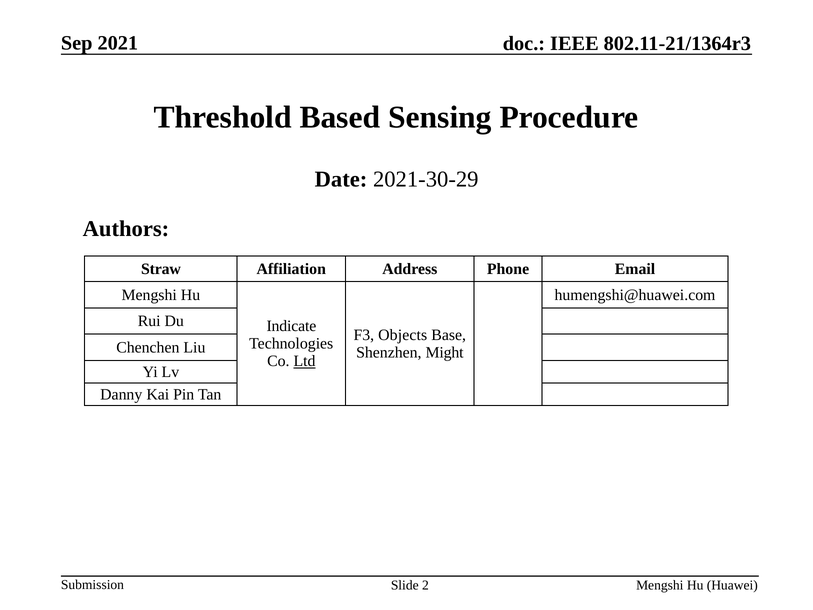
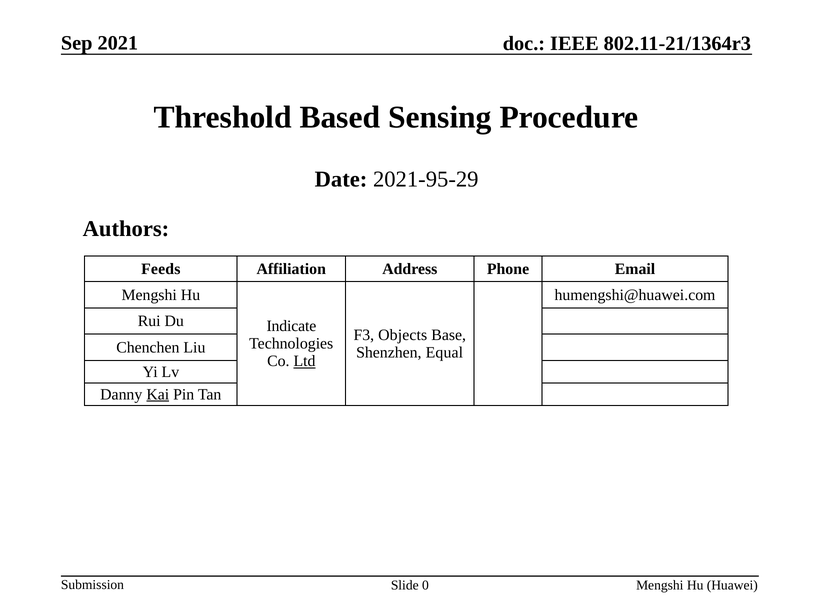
2021-30-29: 2021-30-29 -> 2021-95-29
Straw: Straw -> Feeds
Might: Might -> Equal
Kai underline: none -> present
2: 2 -> 0
